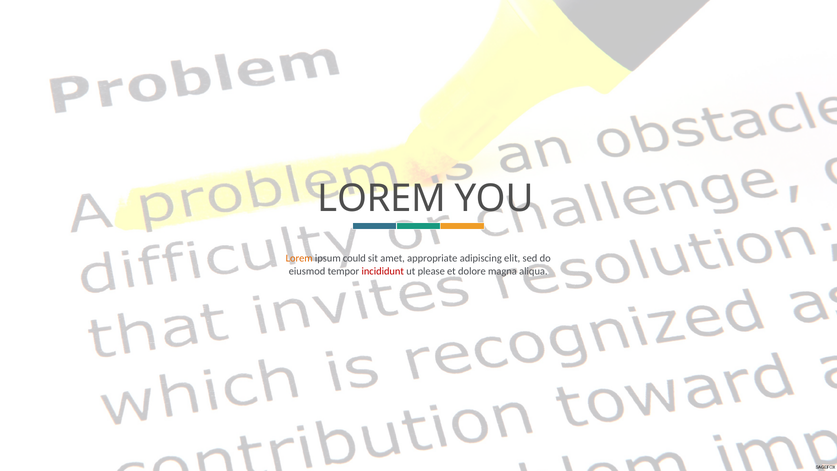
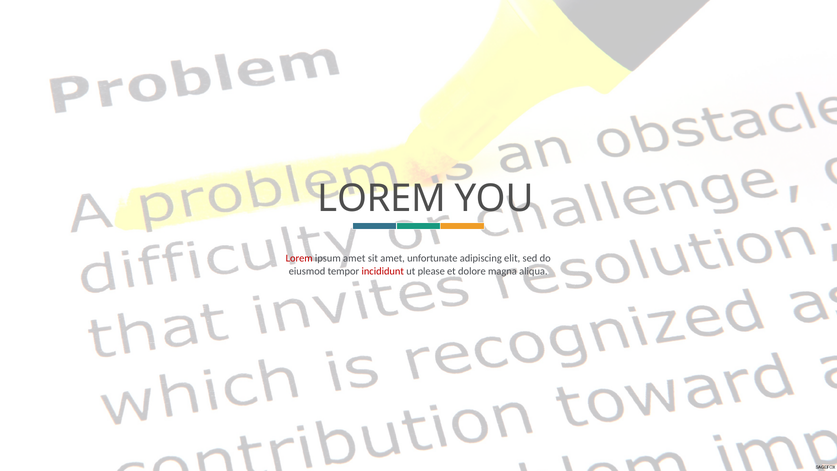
Lorem at (299, 258) colour: orange -> red
ipsum could: could -> amet
appropriate: appropriate -> unfortunate
